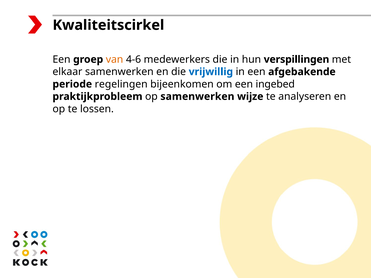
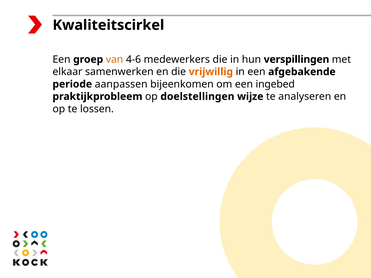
vrijwillig colour: blue -> orange
regelingen: regelingen -> aanpassen
op samenwerken: samenwerken -> doelstellingen
